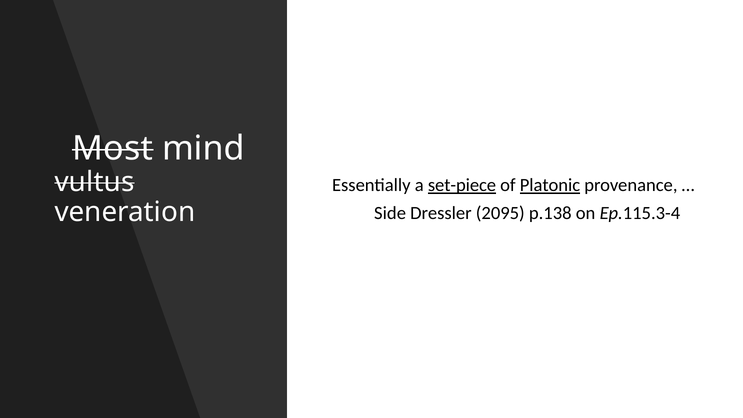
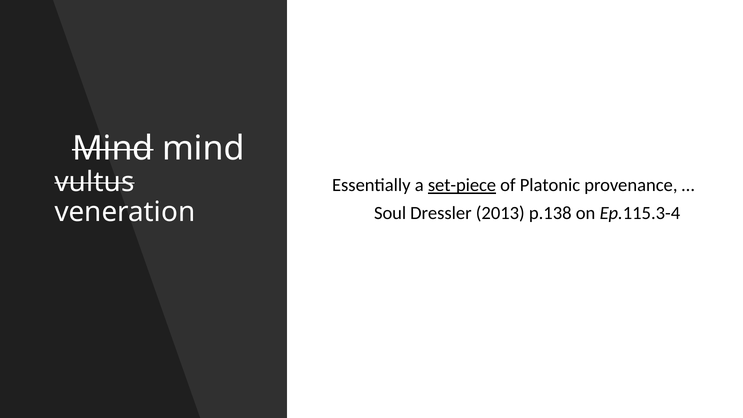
Most at (113, 148): Most -> Mind
Platonic underline: present -> none
Side: Side -> Soul
2095: 2095 -> 2013
